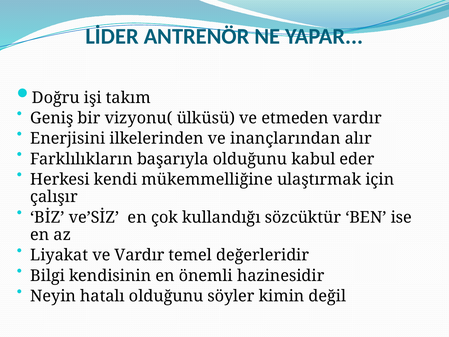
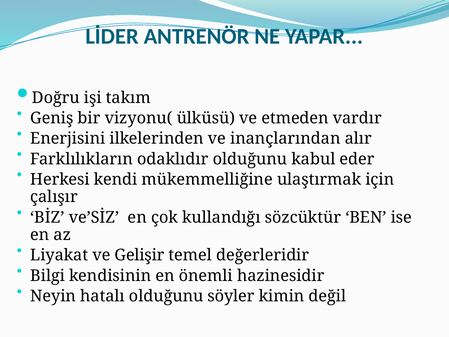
başarıyla: başarıyla -> odaklıdır
ve Vardır: Vardır -> Gelişir
